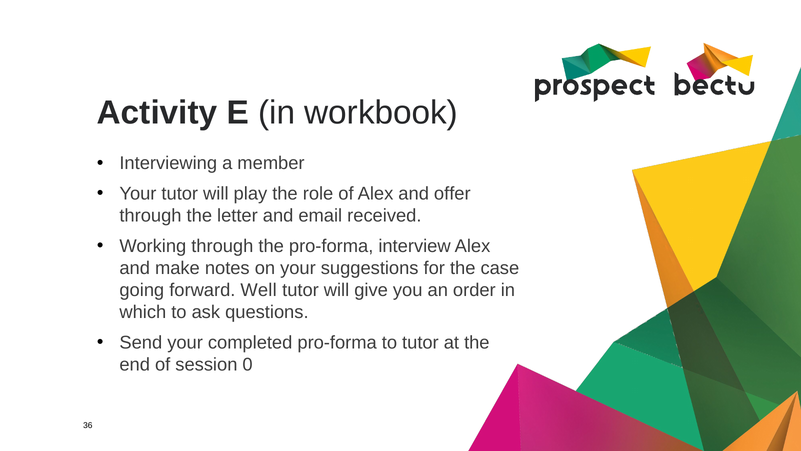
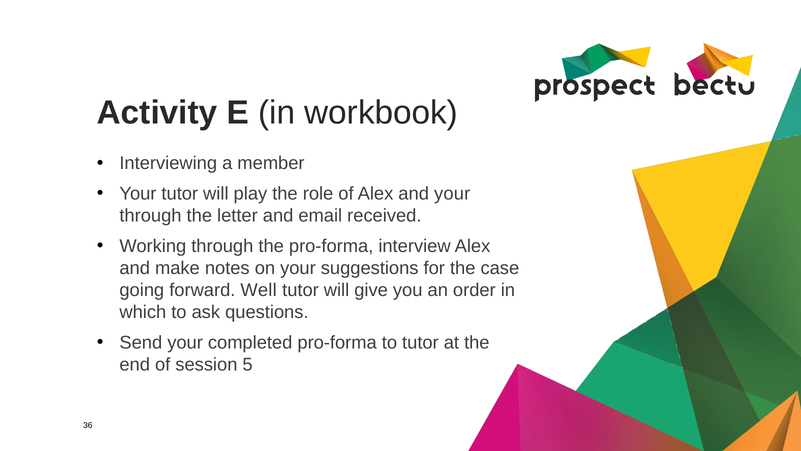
and offer: offer -> your
0: 0 -> 5
